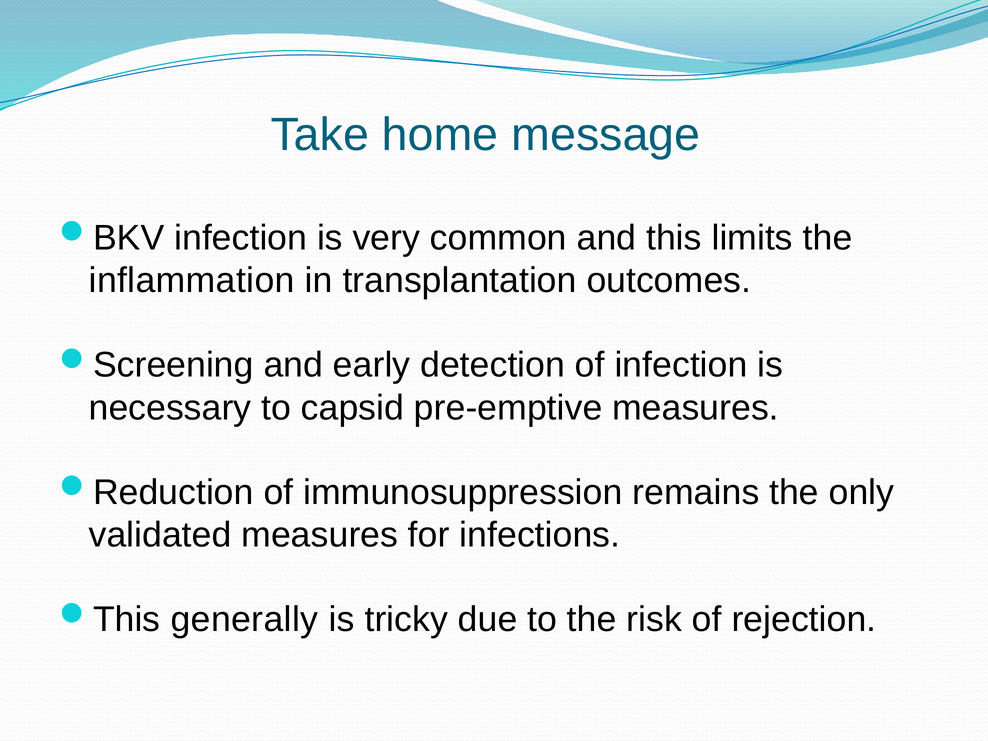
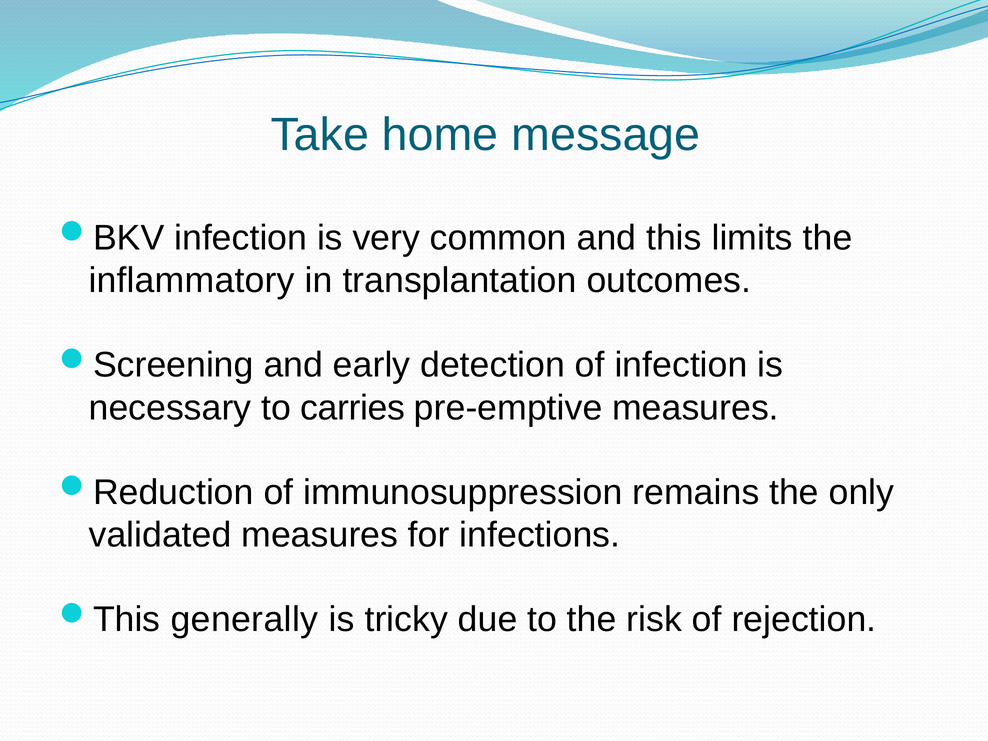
inflammation: inflammation -> inflammatory
capsid: capsid -> carries
